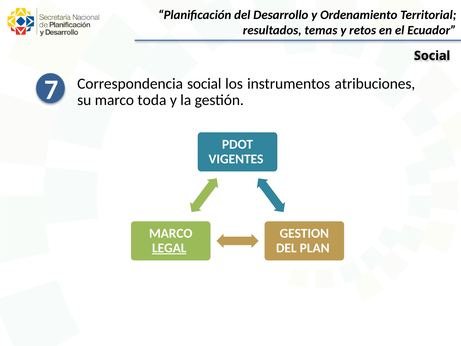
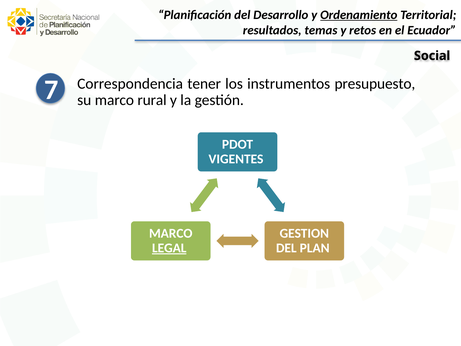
Ordenamiento underline: none -> present
Correspondencia social: social -> tener
atribuciones: atribuciones -> presupuesto
toda: toda -> rural
